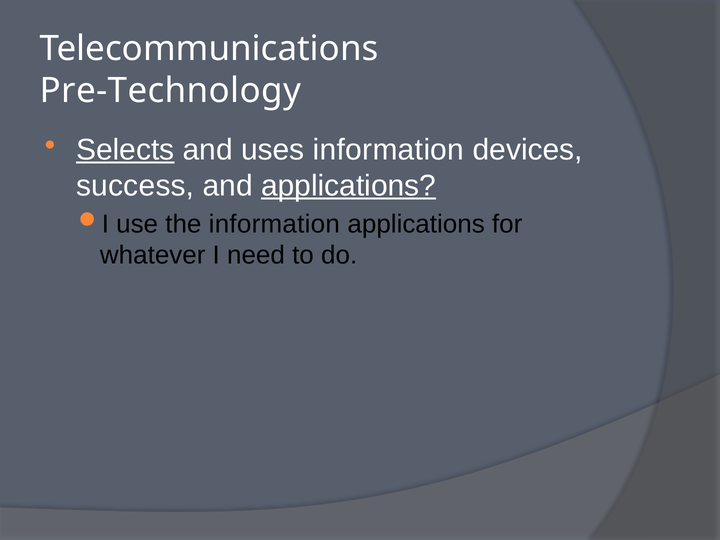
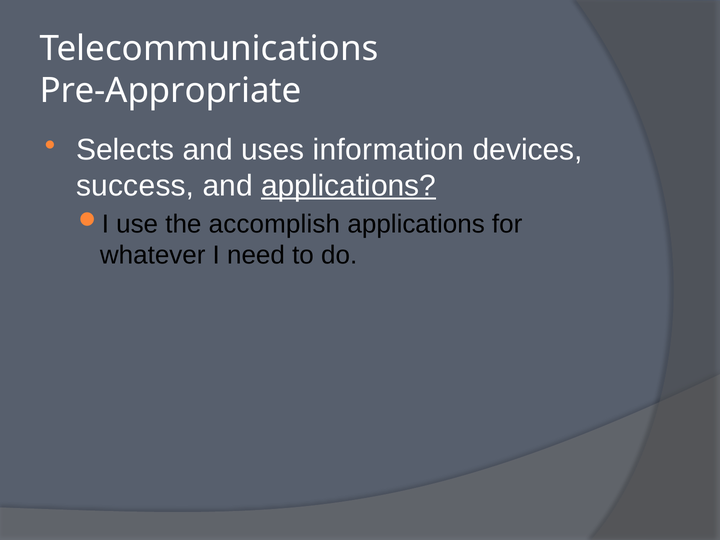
Pre-Technology: Pre-Technology -> Pre-Appropriate
Selects underline: present -> none
the information: information -> accomplish
